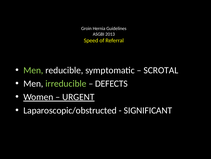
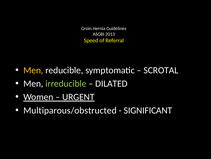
Men at (33, 70) colour: light green -> yellow
DEFECTS: DEFECTS -> DILATED
Laparoscopic/obstructed: Laparoscopic/obstructed -> Multiparous/obstructed
